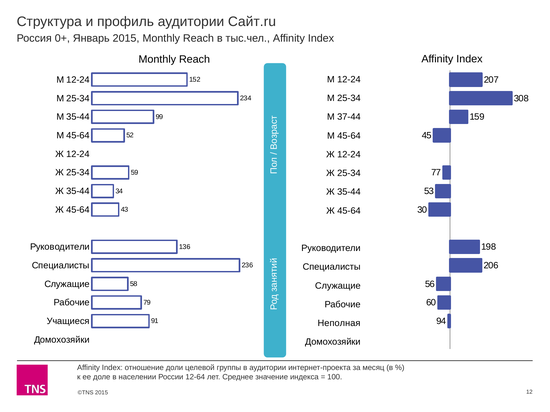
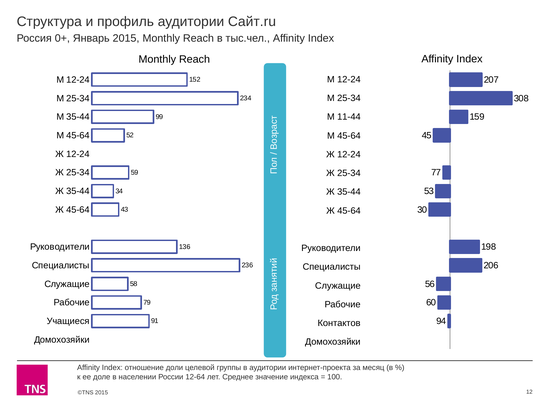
37-44: 37-44 -> 11-44
Неполная: Неполная -> Контактов
